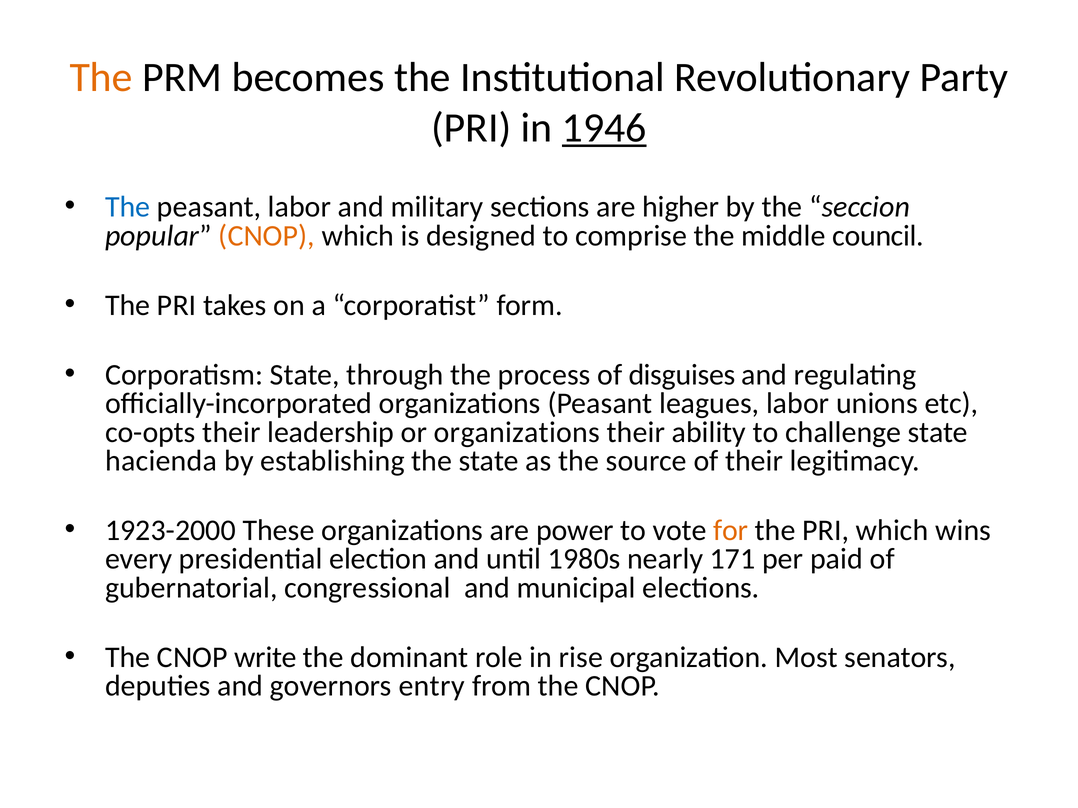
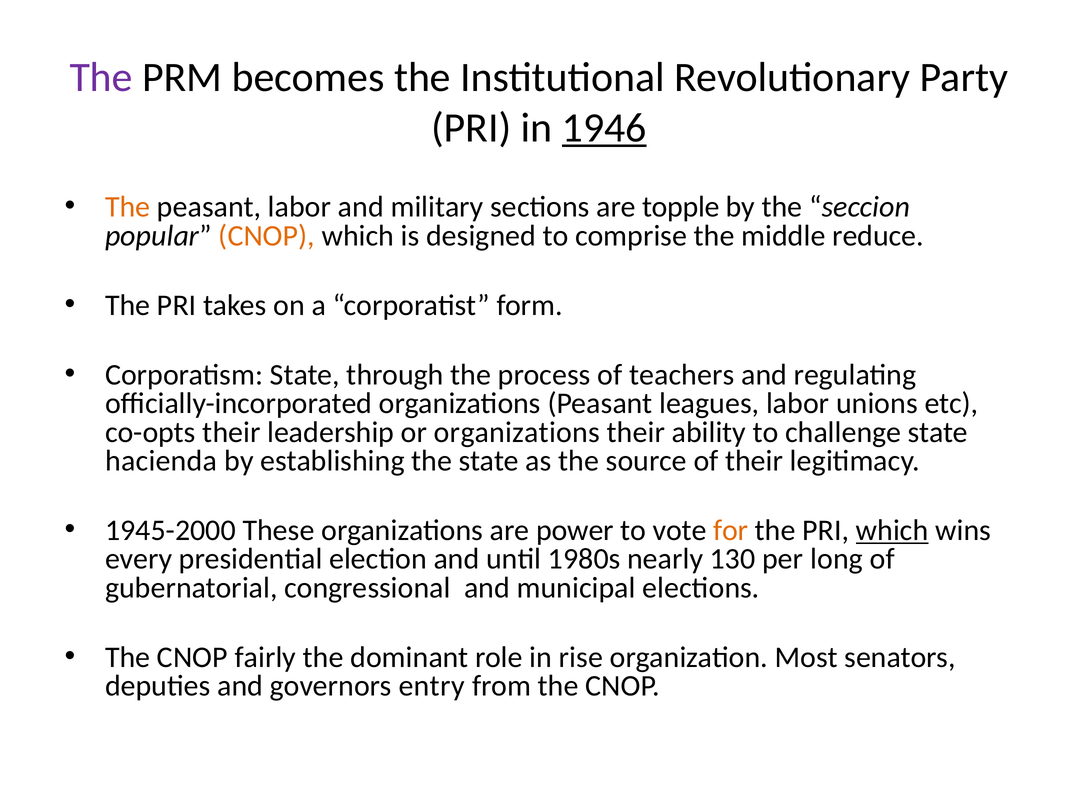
The at (101, 77) colour: orange -> purple
The at (128, 207) colour: blue -> orange
higher: higher -> topple
council: council -> reduce
disguises: disguises -> teachers
1923-2000: 1923-2000 -> 1945-2000
which at (892, 531) underline: none -> present
171: 171 -> 130
paid: paid -> long
write: write -> fairly
